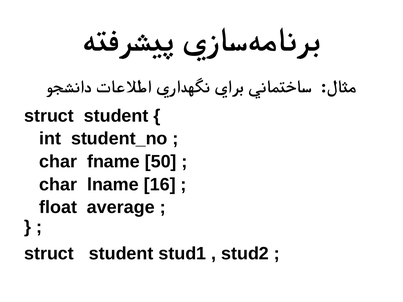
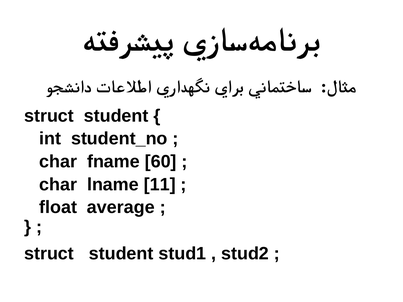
50: 50 -> 60
16: 16 -> 11
